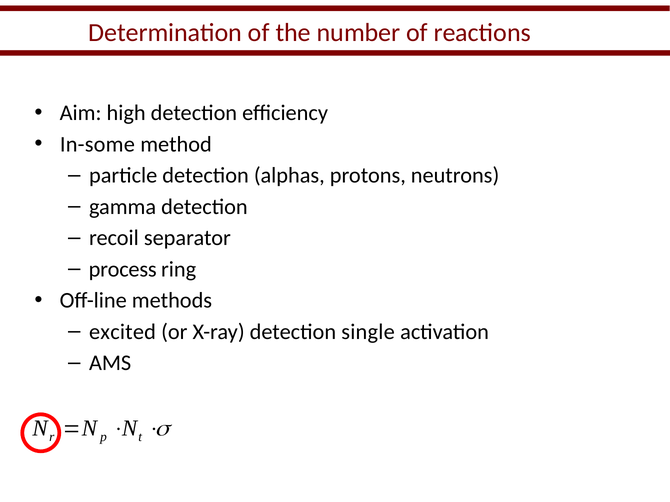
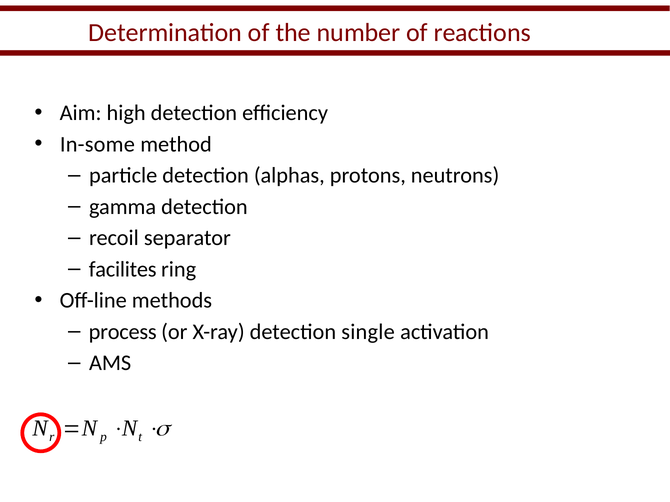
process: process -> facilites
excited: excited -> process
